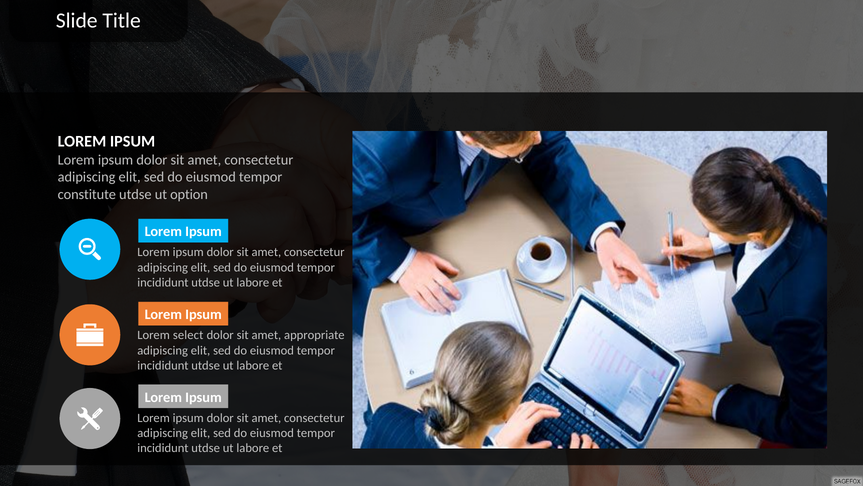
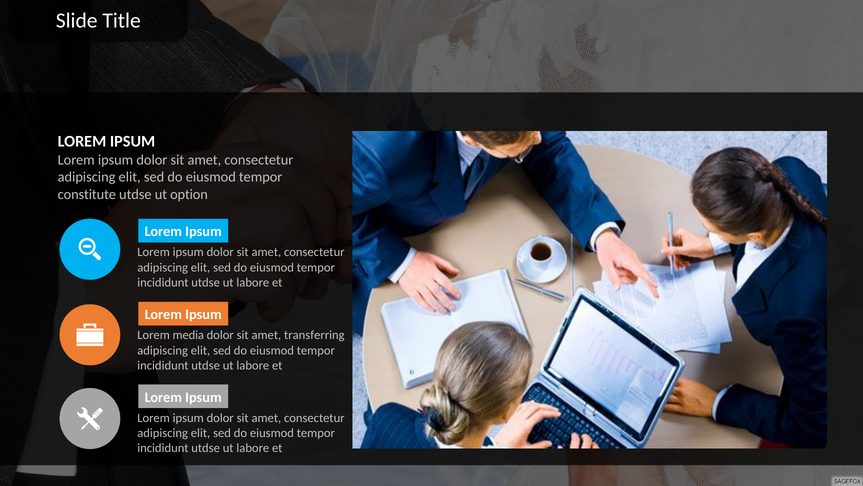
select: select -> media
appropriate: appropriate -> transferring
